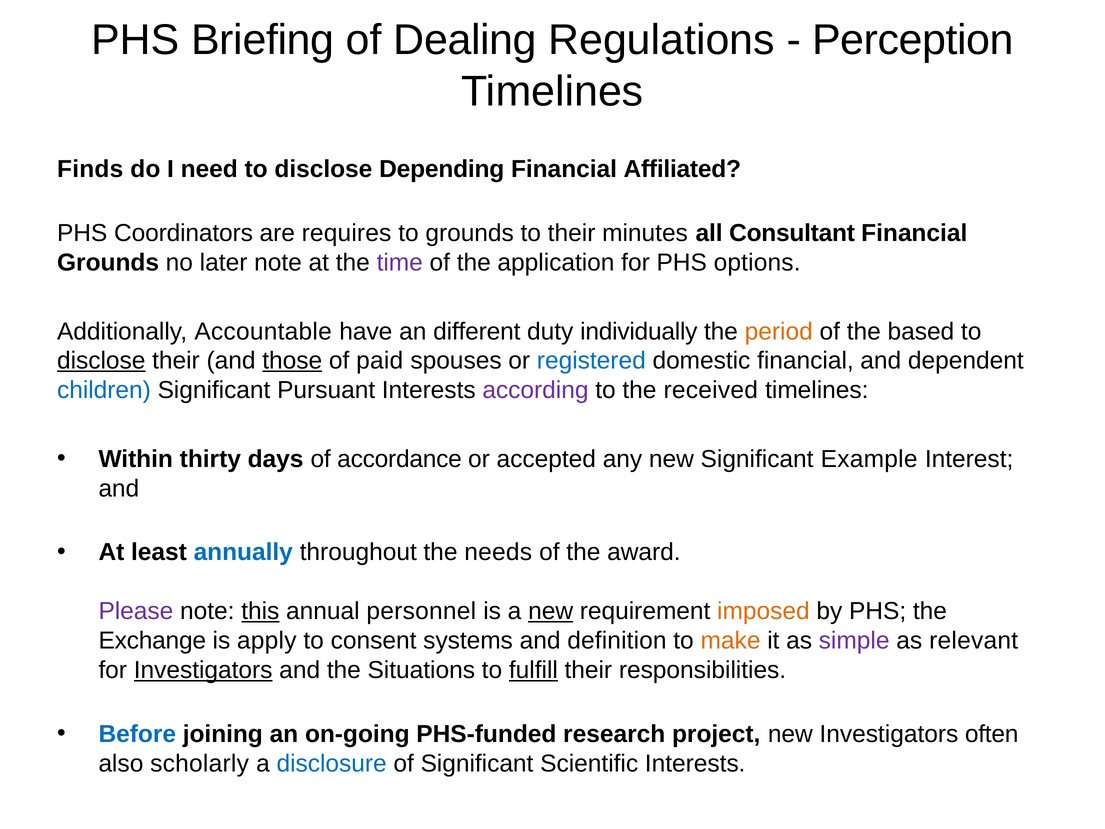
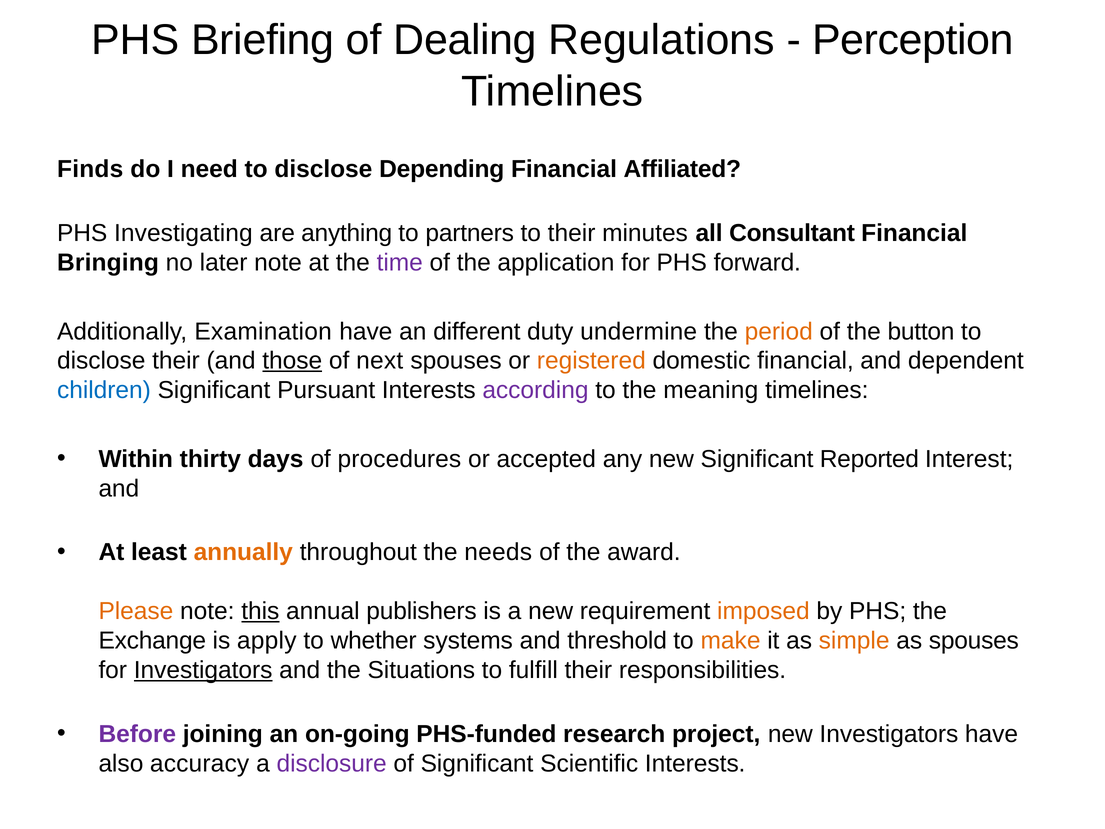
Coordinators: Coordinators -> Investigating
requires: requires -> anything
to grounds: grounds -> partners
Grounds at (108, 263): Grounds -> Bringing
options: options -> forward
Accountable: Accountable -> Examination
individually: individually -> undermine
based: based -> button
disclose at (101, 361) underline: present -> none
paid: paid -> next
registered colour: blue -> orange
received: received -> meaning
accordance: accordance -> procedures
Example: Example -> Reported
annually colour: blue -> orange
Please colour: purple -> orange
personnel: personnel -> publishers
new at (551, 611) underline: present -> none
consent: consent -> whether
definition: definition -> threshold
simple colour: purple -> orange
as relevant: relevant -> spouses
fulfill underline: present -> none
Before colour: blue -> purple
Investigators often: often -> have
scholarly: scholarly -> accuracy
disclosure colour: blue -> purple
